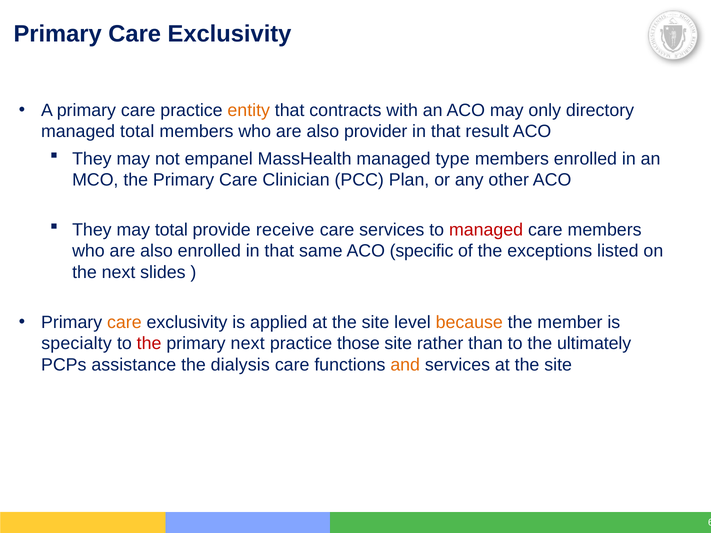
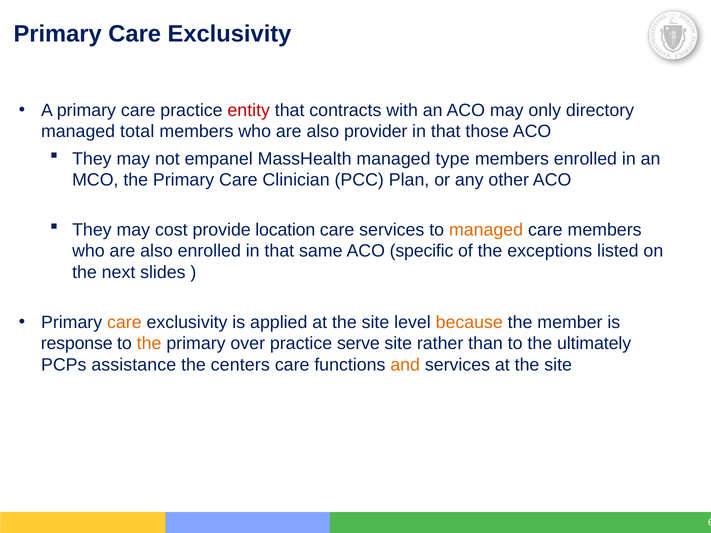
entity colour: orange -> red
result: result -> those
may total: total -> cost
receive: receive -> location
managed at (486, 230) colour: red -> orange
specialty: specialty -> response
the at (149, 344) colour: red -> orange
primary next: next -> over
those: those -> serve
dialysis: dialysis -> centers
